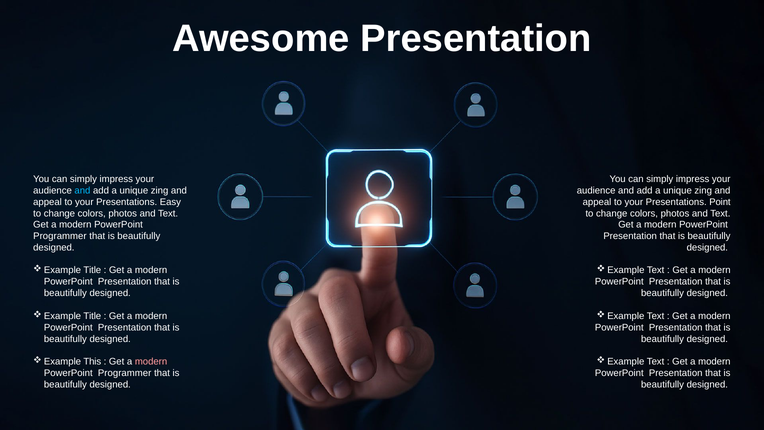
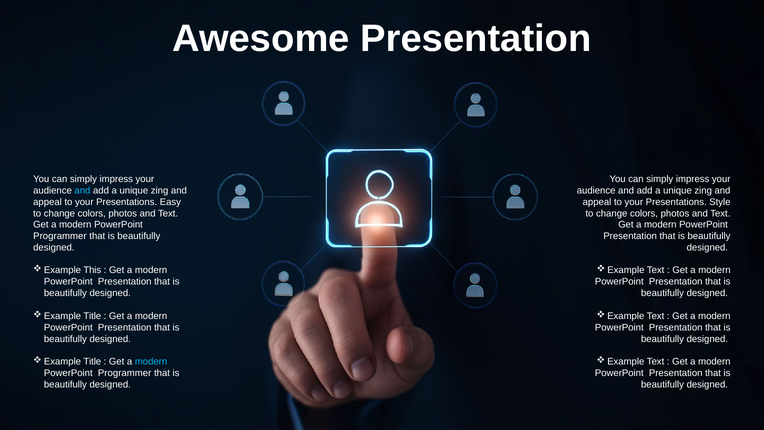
Point: Point -> Style
Title at (92, 270): Title -> This
This at (92, 362): This -> Title
modern at (151, 362) colour: pink -> light blue
